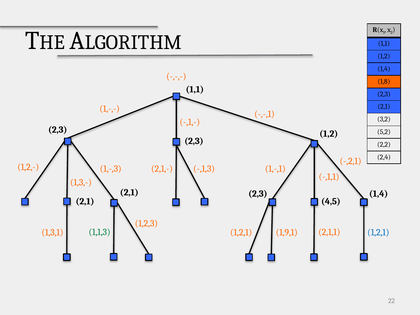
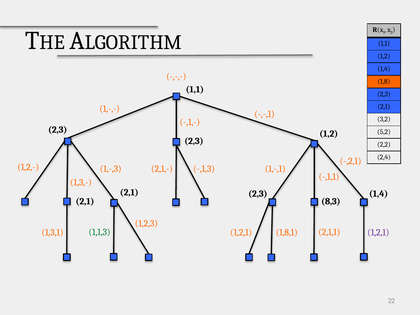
4,5: 4,5 -> 8,3
1,9,1: 1,9,1 -> 1,8,1
1,2,1 at (378, 233) colour: blue -> purple
